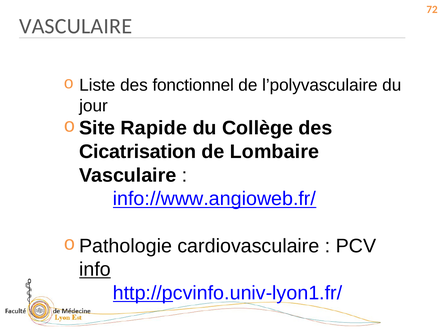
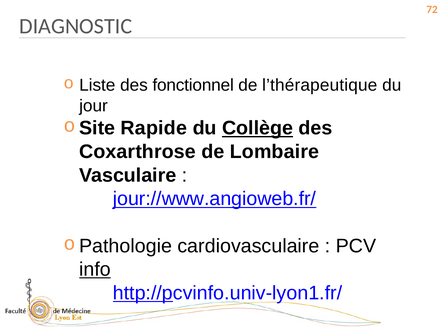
VASCULAIRE at (76, 26): VASCULAIRE -> DIAGNOSTIC
l’polyvasculaire: l’polyvasculaire -> l’thérapeutique
Collège underline: none -> present
Cicatrisation: Cicatrisation -> Coxarthrose
info://www.angioweb.fr/: info://www.angioweb.fr/ -> jour://www.angioweb.fr/
